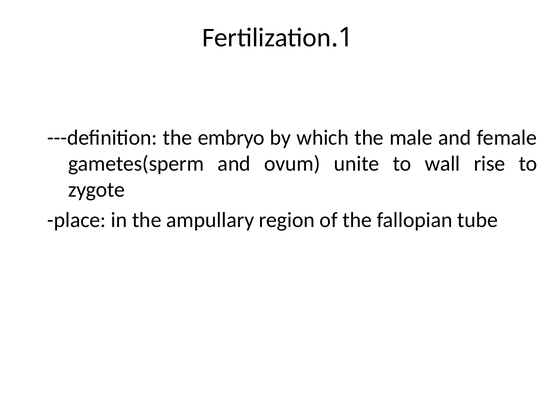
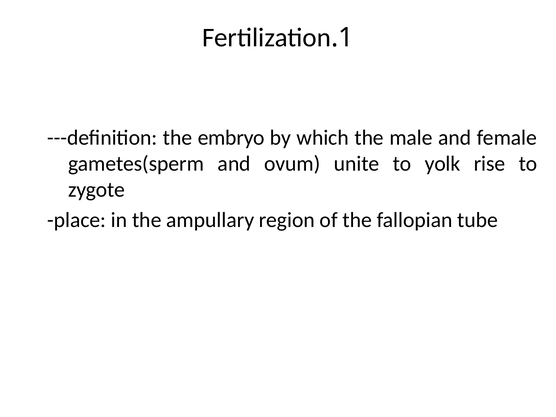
wall: wall -> yolk
